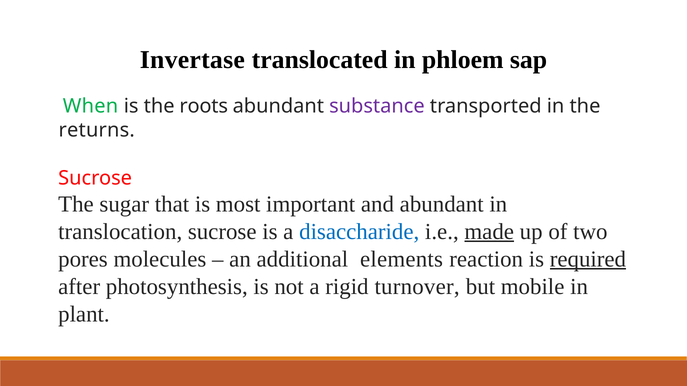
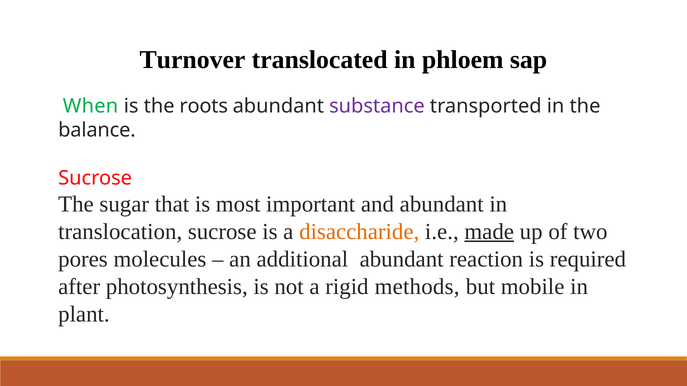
Invertase: Invertase -> Turnover
returns: returns -> balance
disaccharide colour: blue -> orange
additional elements: elements -> abundant
required underline: present -> none
turnover: turnover -> methods
